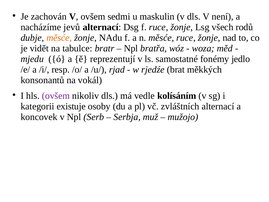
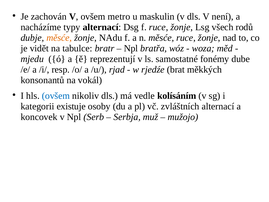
sedmi: sedmi -> metro
jevů: jevů -> typy
jedlo: jedlo -> dube
ovšem at (56, 96) colour: purple -> blue
